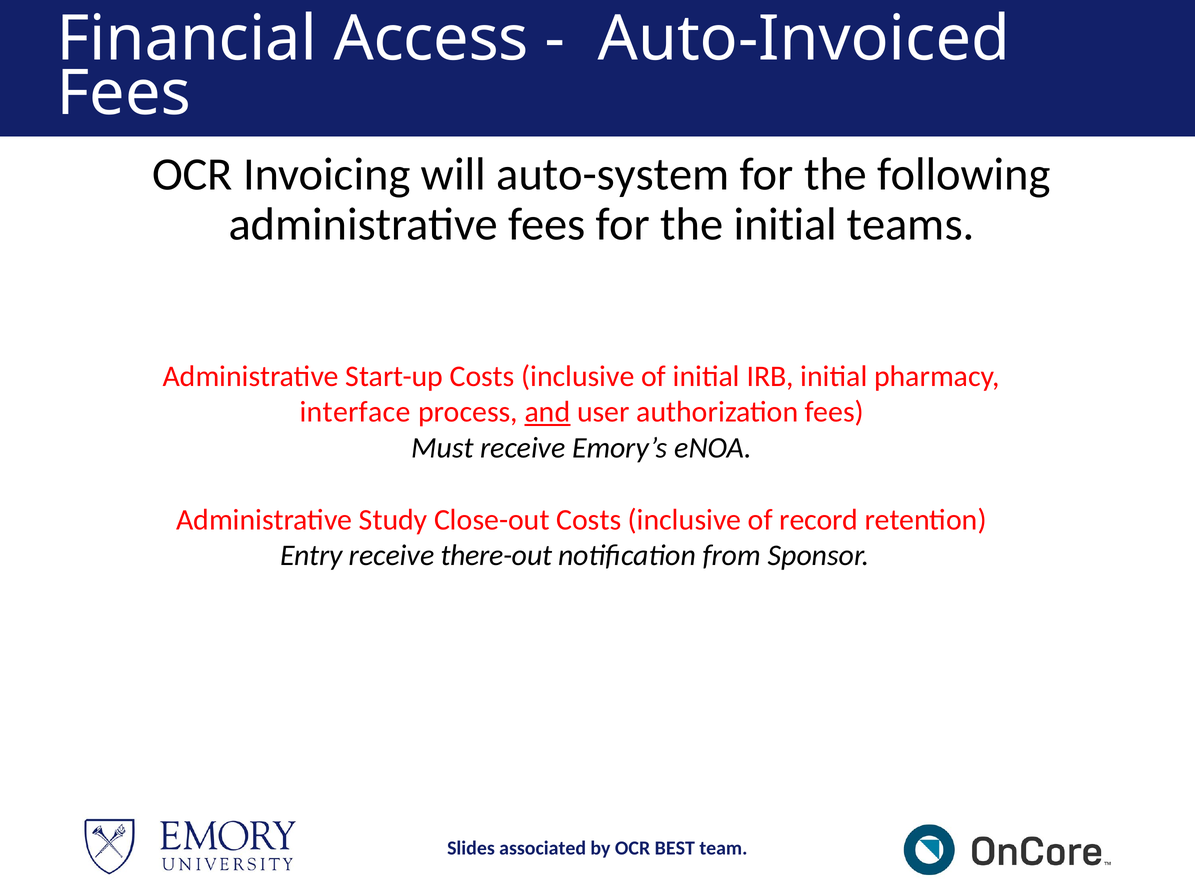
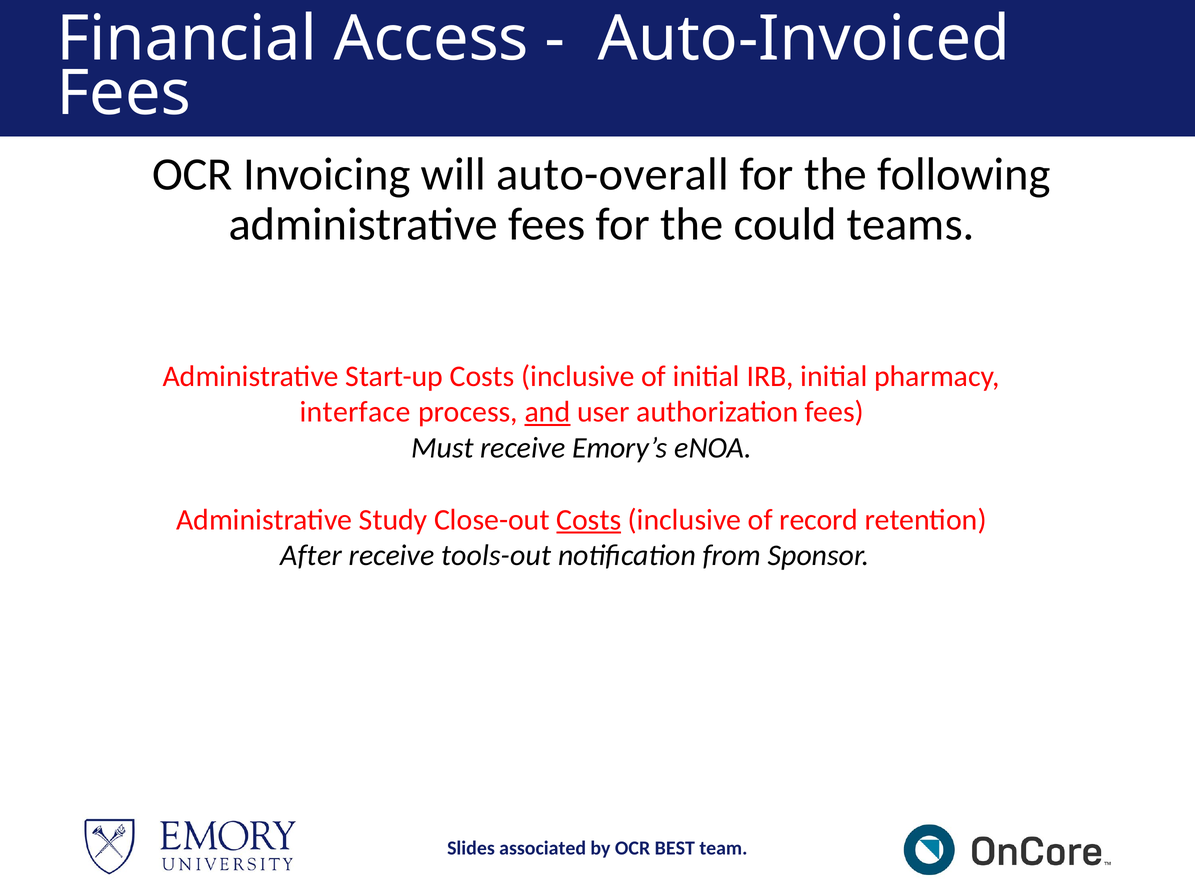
auto-system: auto-system -> auto-overall
the initial: initial -> could
Costs at (589, 520) underline: none -> present
Entry: Entry -> After
there-out: there-out -> tools-out
